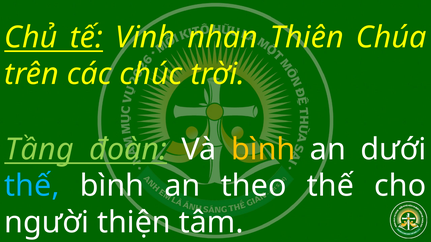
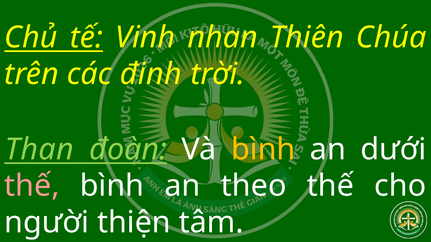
chúc: chúc -> đinh
Tầng: Tầng -> Than
thế at (32, 186) colour: light blue -> pink
